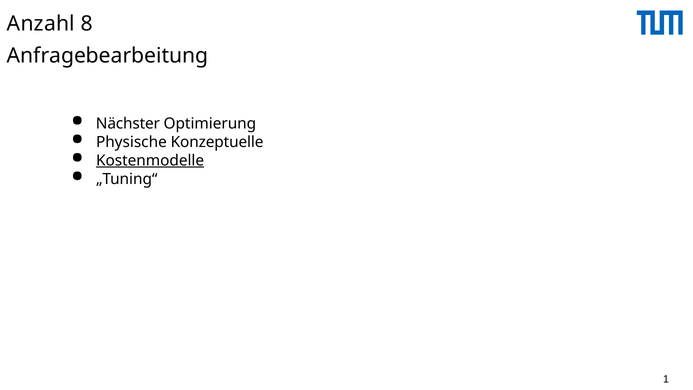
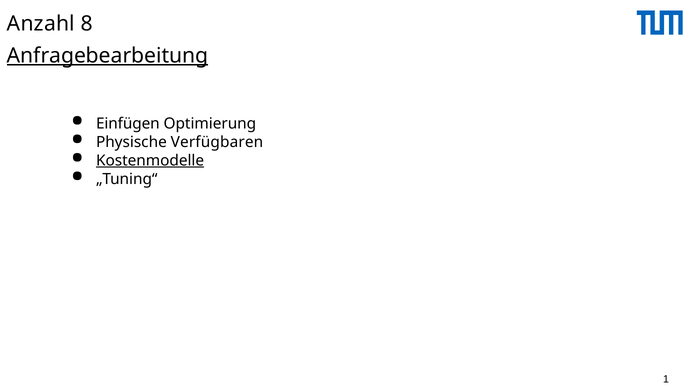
Anfragebearbeitung underline: none -> present
Nächster: Nächster -> Einfügen
Konzeptuelle: Konzeptuelle -> Verfügbaren
